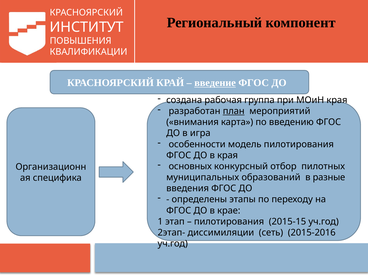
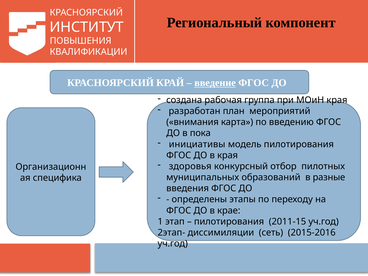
план underline: present -> none
игра: игра -> пока
особенности: особенности -> инициативы
основных: основных -> здоровья
2015-15: 2015-15 -> 2011-15
